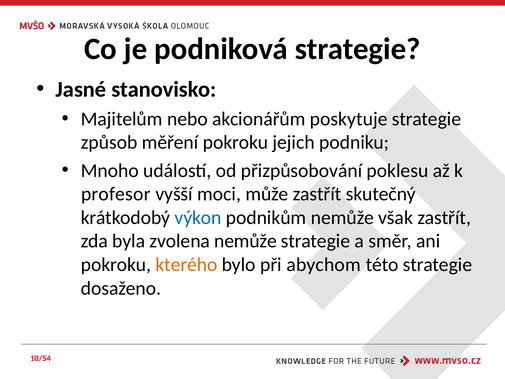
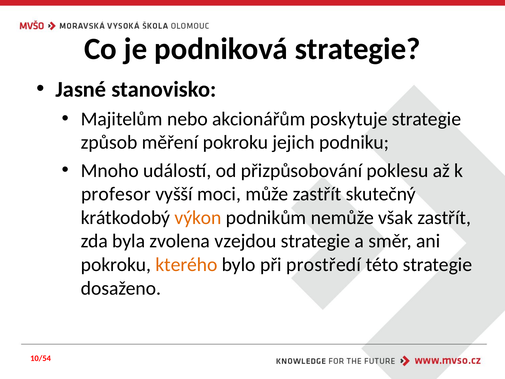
výkon colour: blue -> orange
zvolena nemůže: nemůže -> vzejdou
abychom: abychom -> prostředí
